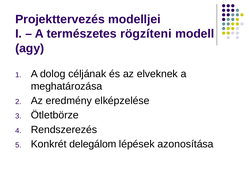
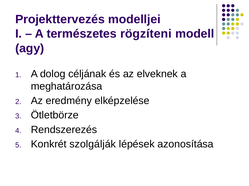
delegálom: delegálom -> szolgálják
